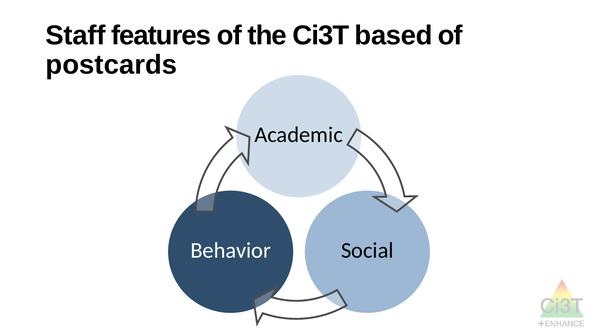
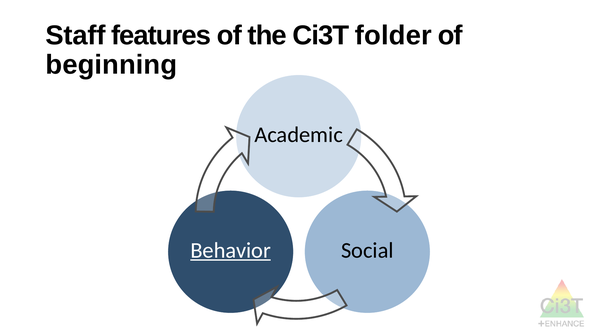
based: based -> folder
postcards: postcards -> beginning
Behavior underline: none -> present
